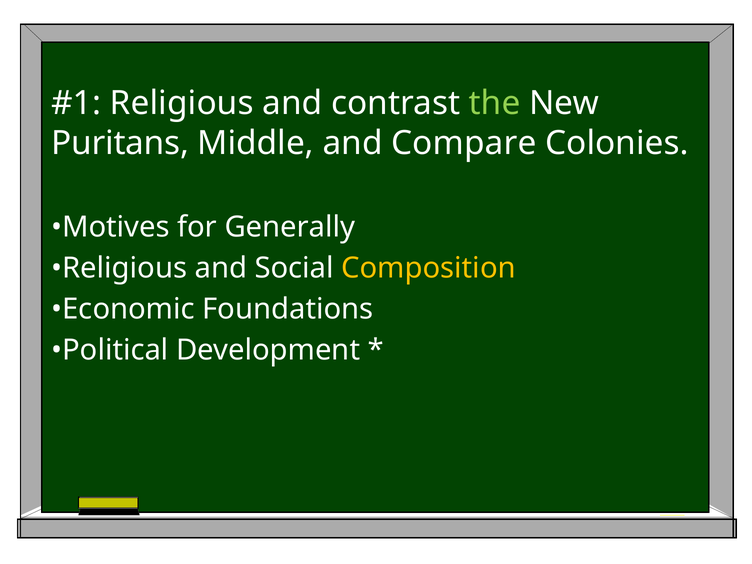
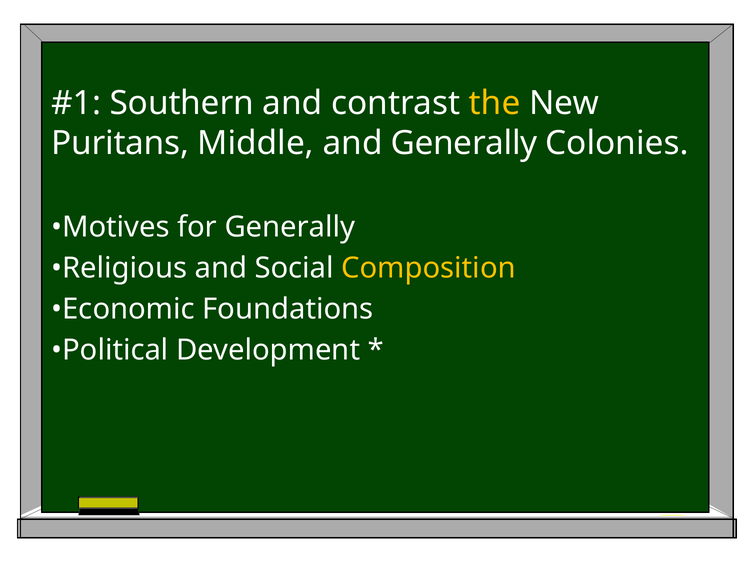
Religious at (182, 103): Religious -> Southern
the colour: light green -> yellow
and Compare: Compare -> Generally
